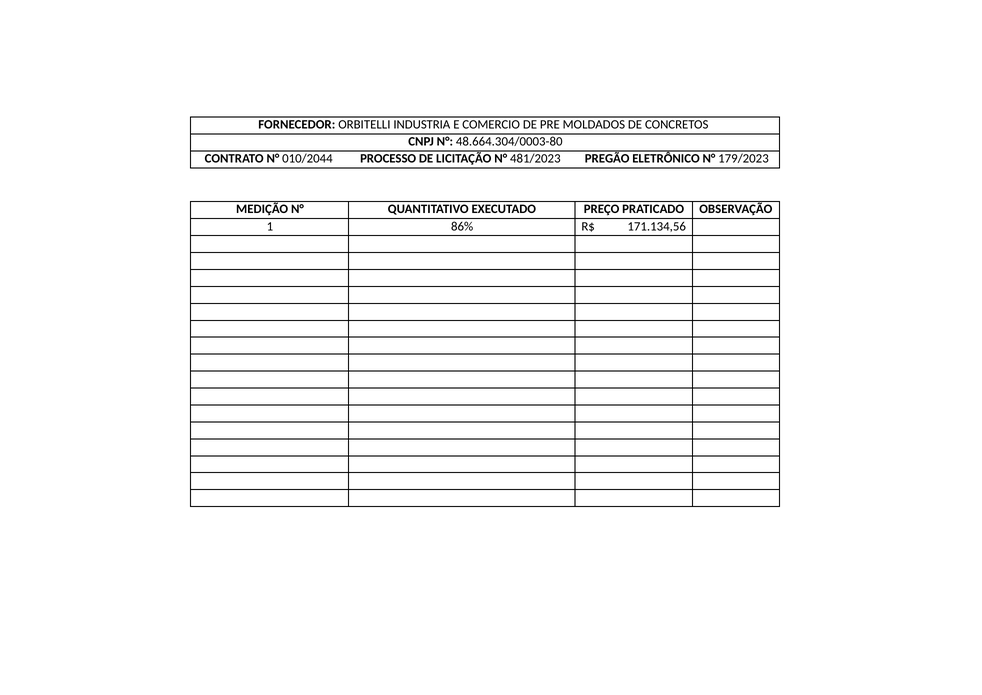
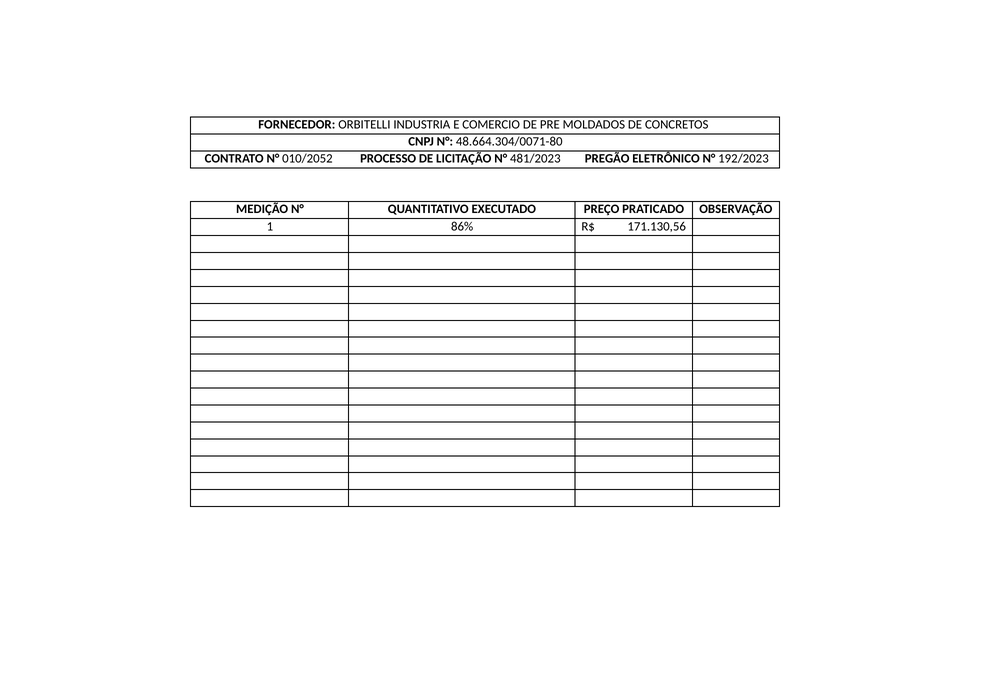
48.664.304/0003-80: 48.664.304/0003-80 -> 48.664.304/0071-80
010/2044: 010/2044 -> 010/2052
179/2023: 179/2023 -> 192/2023
171.134,56: 171.134,56 -> 171.130,56
